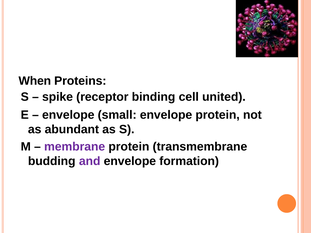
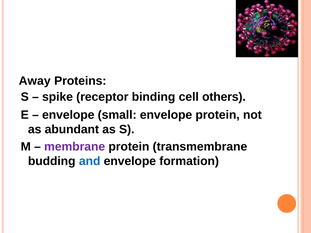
When: When -> Away
united: united -> others
and colour: purple -> blue
